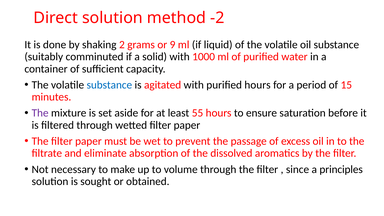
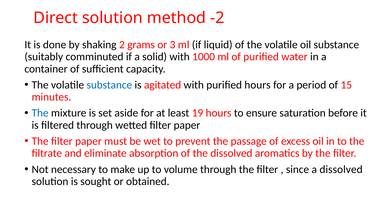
9: 9 -> 3
The at (40, 113) colour: purple -> blue
55: 55 -> 19
a principles: principles -> dissolved
